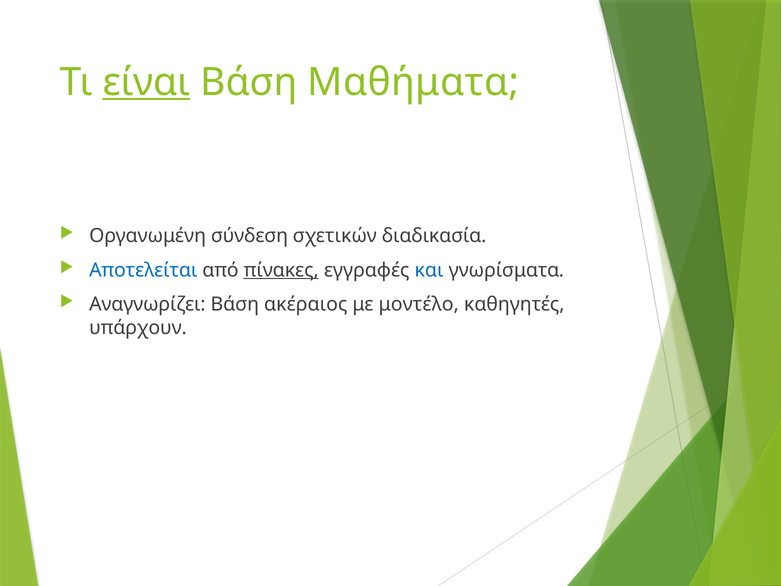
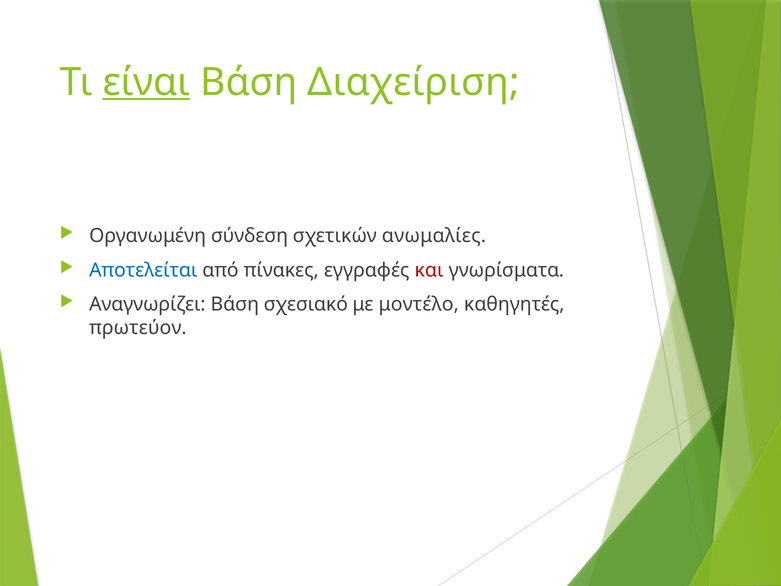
Μαθήματα: Μαθήματα -> Διαχείριση
διαδικασία: διαδικασία -> ανωμαλίες
πίνακες underline: present -> none
και colour: blue -> red
ακέραιος: ακέραιος -> σχεσιακό
υπάρχουν: υπάρχουν -> πρωτεύον
